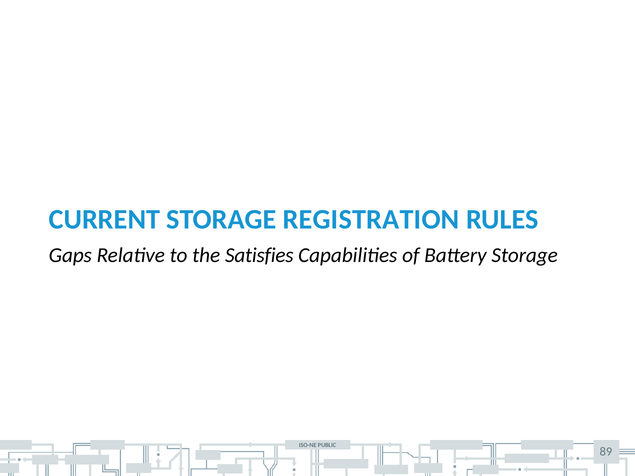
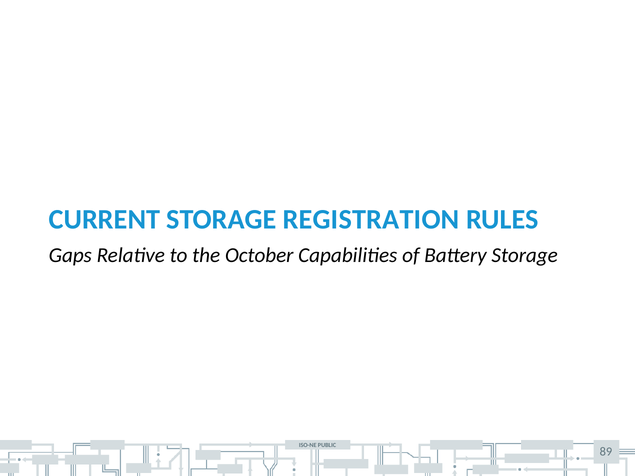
Satisfies: Satisfies -> October
